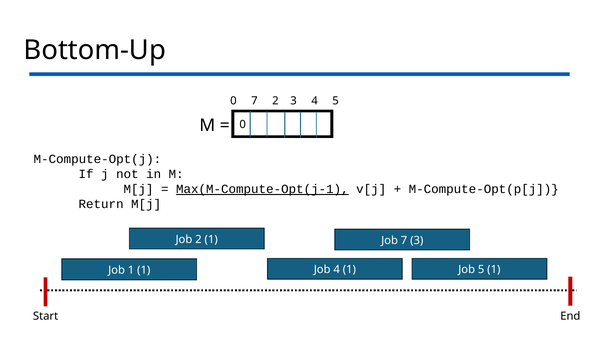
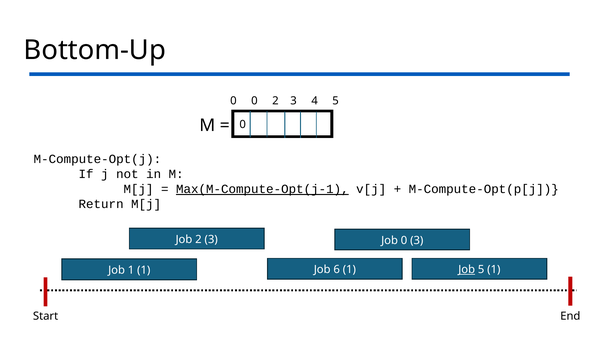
0 7: 7 -> 0
Job 2 1: 1 -> 3
Job 7: 7 -> 0
Job 4: 4 -> 6
Job at (467, 269) underline: none -> present
